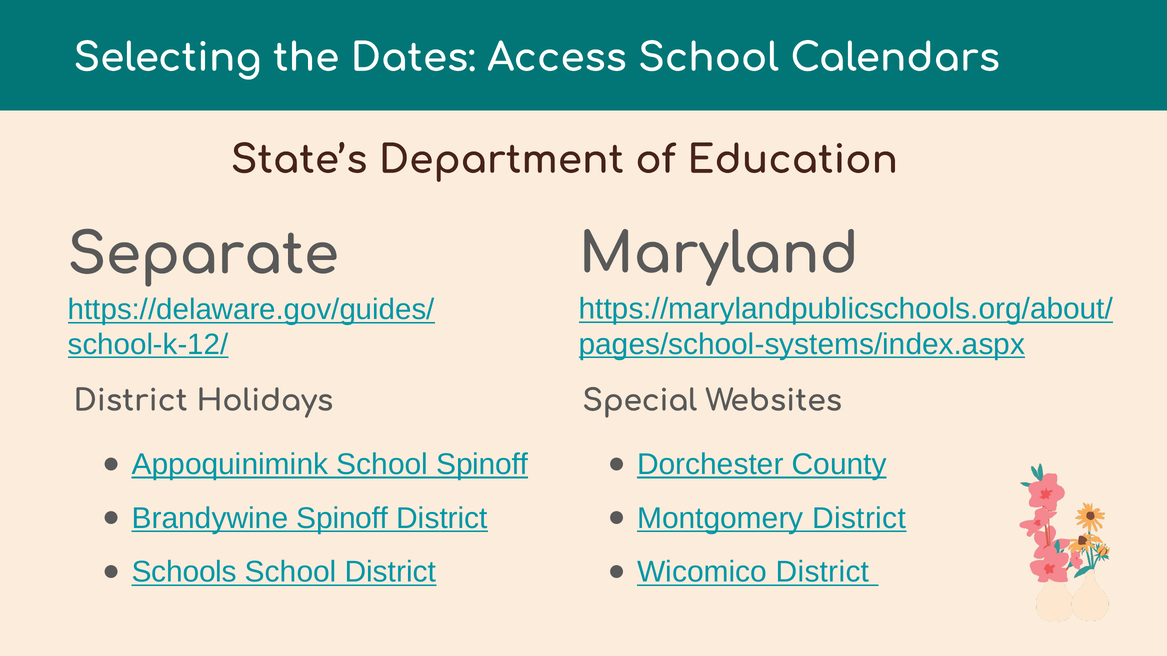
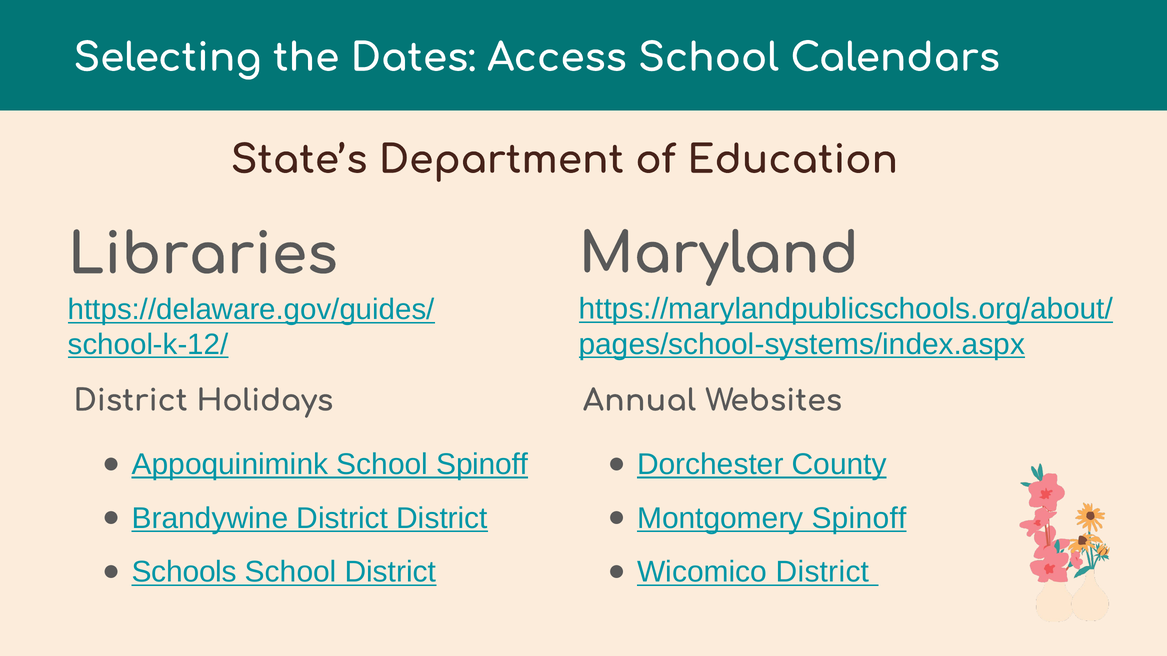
Separate: Separate -> Libraries
Special: Special -> Annual
Brandywine Spinoff: Spinoff -> District
Montgomery District: District -> Spinoff
